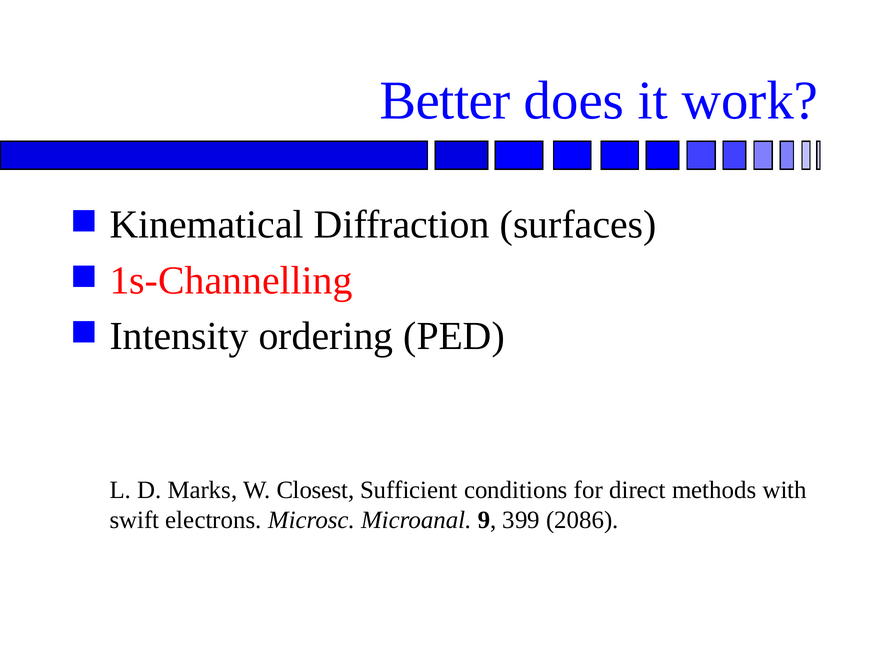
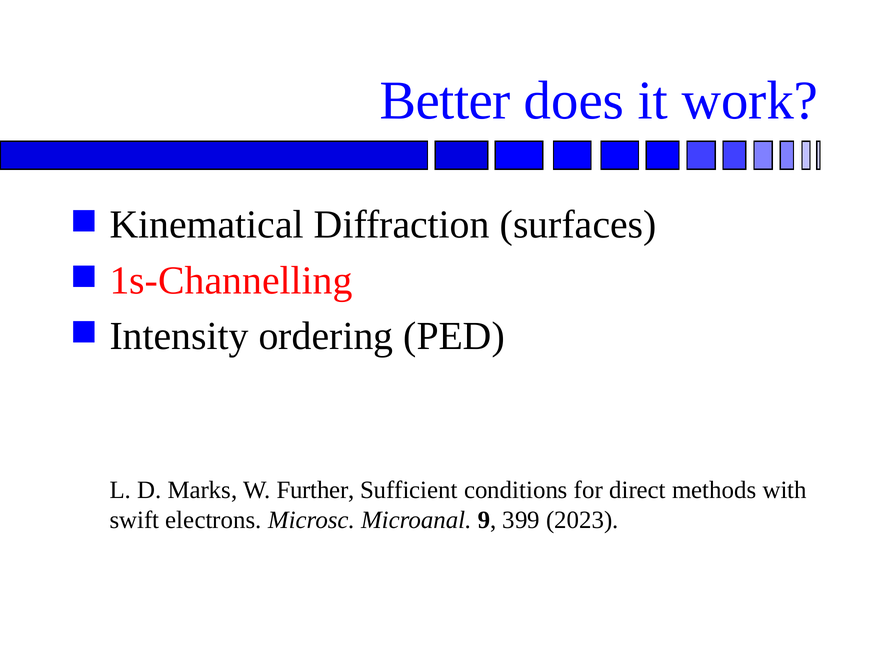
Closest: Closest -> Further
2086: 2086 -> 2023
